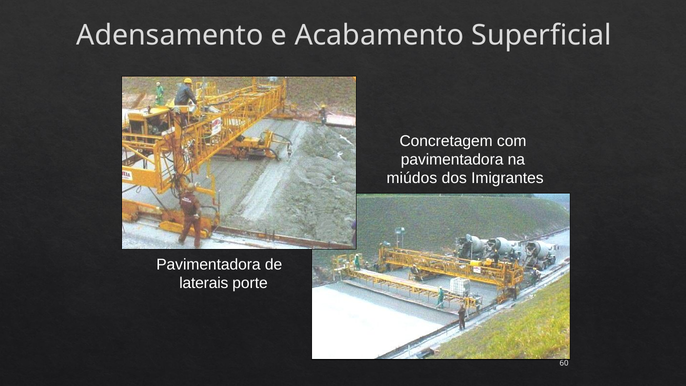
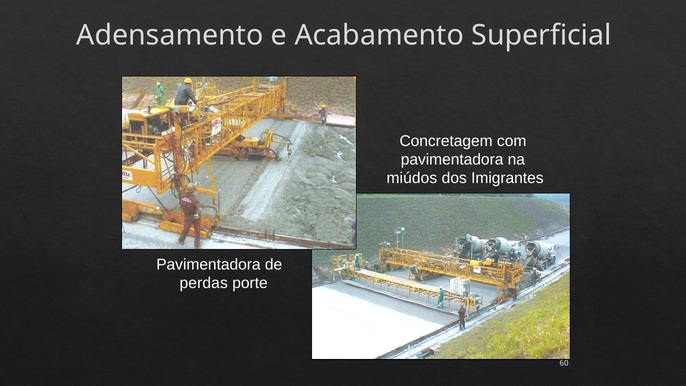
laterais: laterais -> perdas
